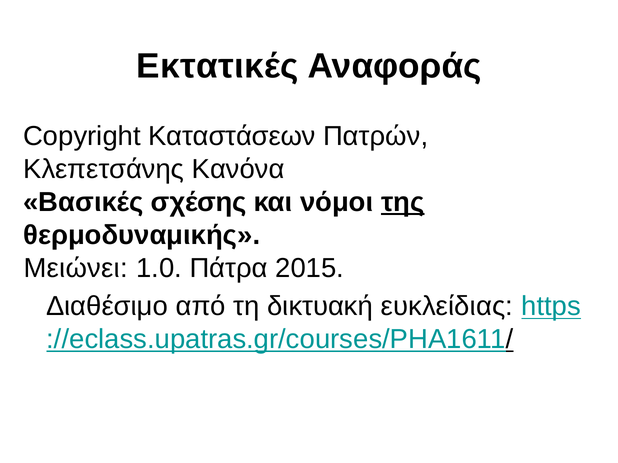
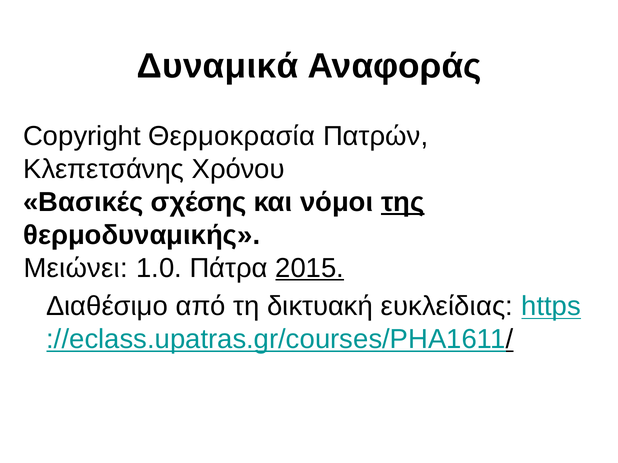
Εκτατικές: Εκτατικές -> Δυναμικά
Καταστάσεων: Καταστάσεων -> Θερμοκρασία
Κανόνα: Κανόνα -> Χρόνου
2015 underline: none -> present
